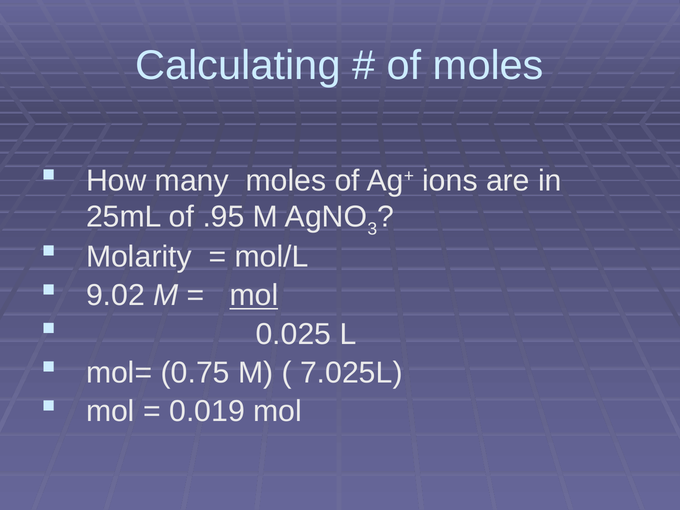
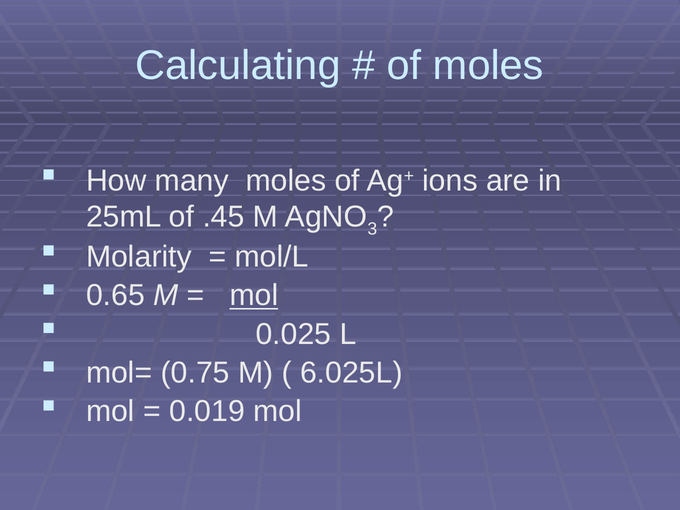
.95: .95 -> .45
9.02: 9.02 -> 0.65
7.025L: 7.025L -> 6.025L
